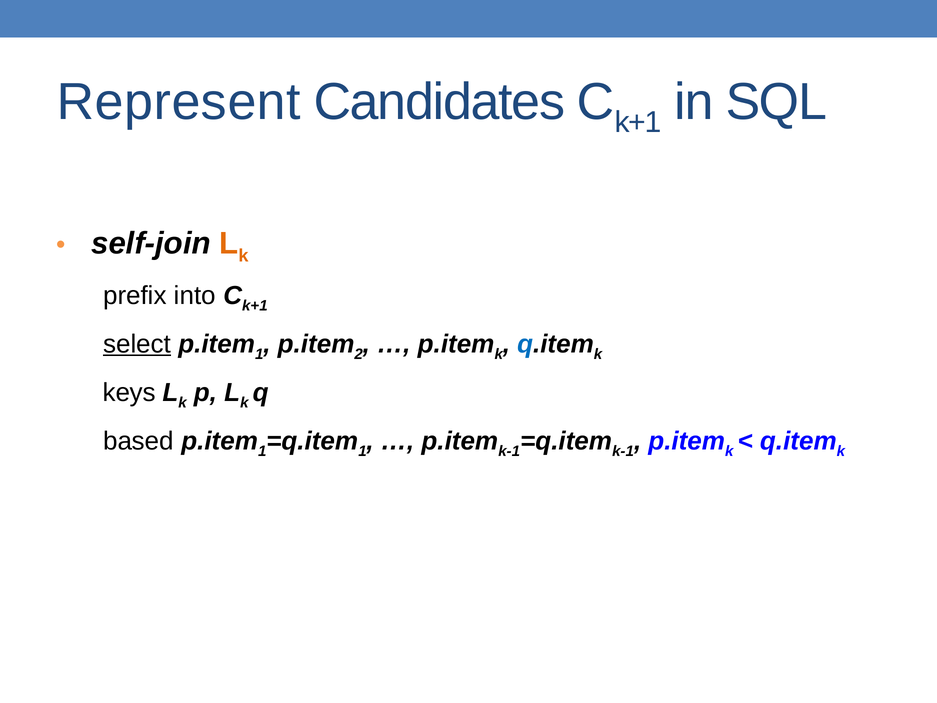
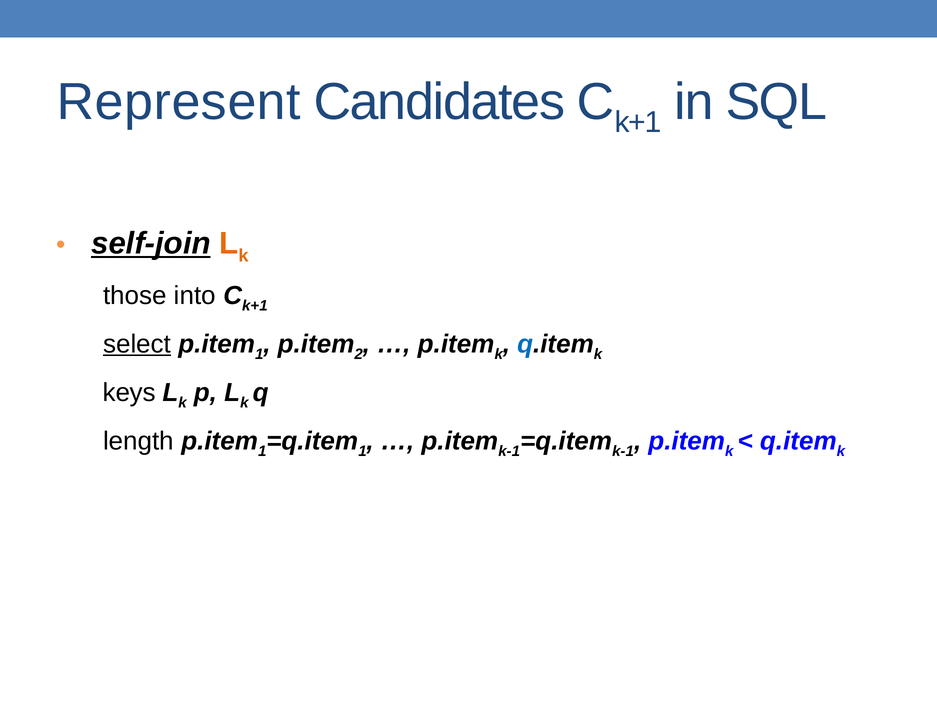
self-join underline: none -> present
prefix: prefix -> those
based: based -> length
